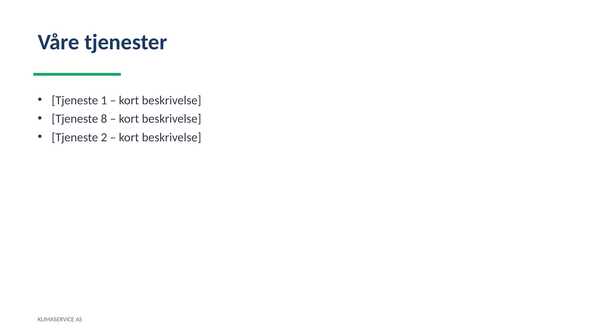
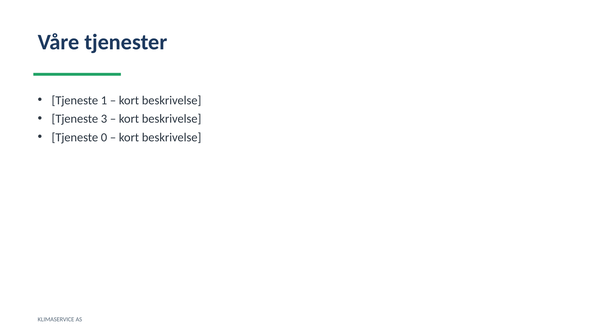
8: 8 -> 3
2: 2 -> 0
